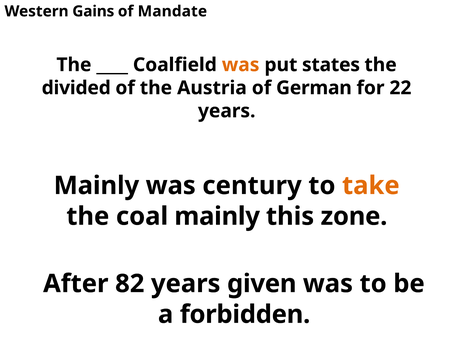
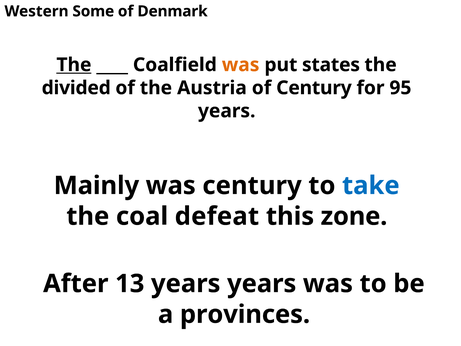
Gains: Gains -> Some
Mandate: Mandate -> Denmark
The at (74, 65) underline: none -> present
of German: German -> Century
22: 22 -> 95
take colour: orange -> blue
coal mainly: mainly -> defeat
82: 82 -> 13
years given: given -> years
forbidden: forbidden -> provinces
